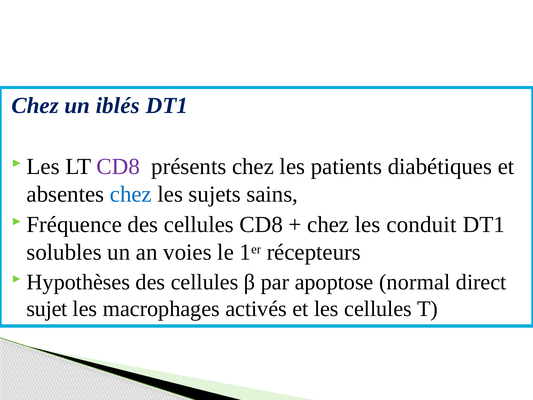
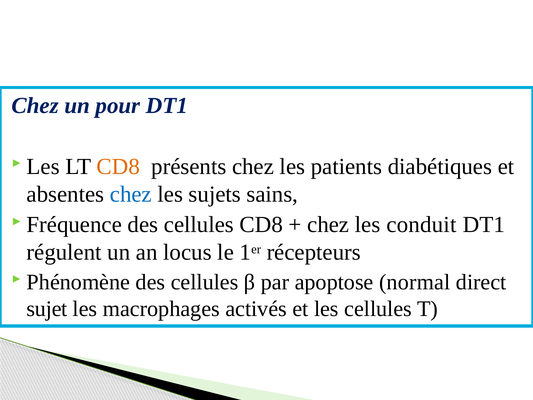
iblés: iblés -> pour
CD8 at (118, 166) colour: purple -> orange
solubles: solubles -> régulent
voies: voies -> locus
Hypothèses: Hypothèses -> Phénomène
